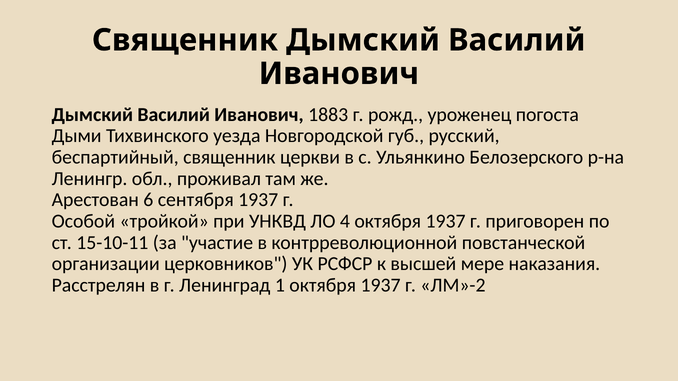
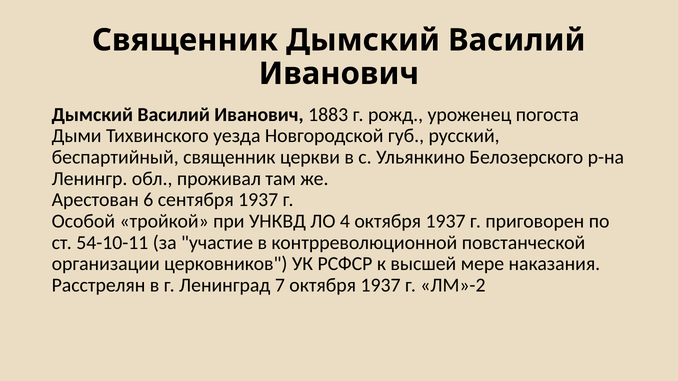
15-10-11: 15-10-11 -> 54-10-11
1: 1 -> 7
